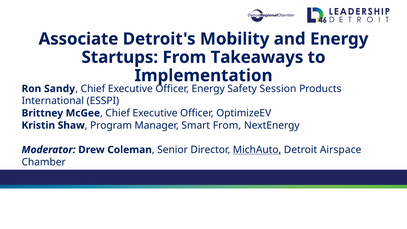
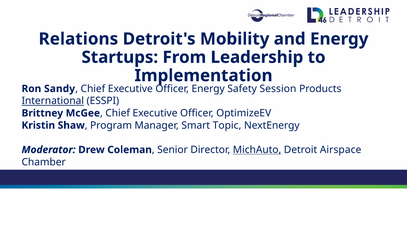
Associate: Associate -> Relations
Takeaways: Takeaways -> Leadership
International underline: none -> present
Smart From: From -> Topic
